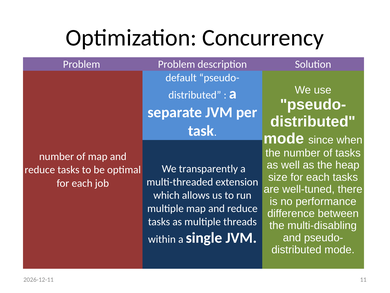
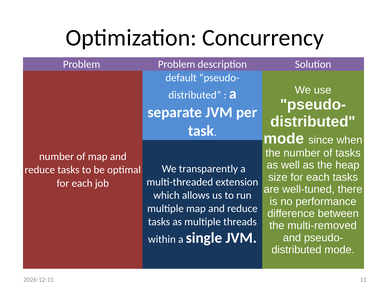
multi-disabling: multi-disabling -> multi-removed
